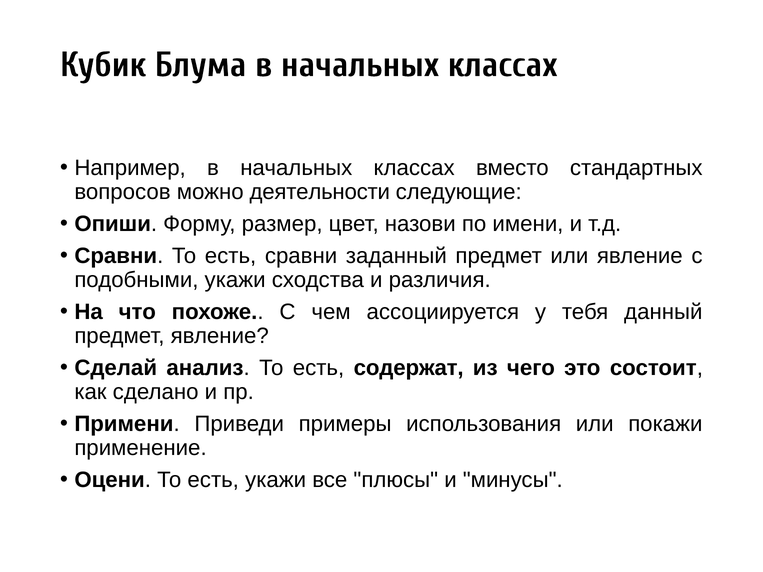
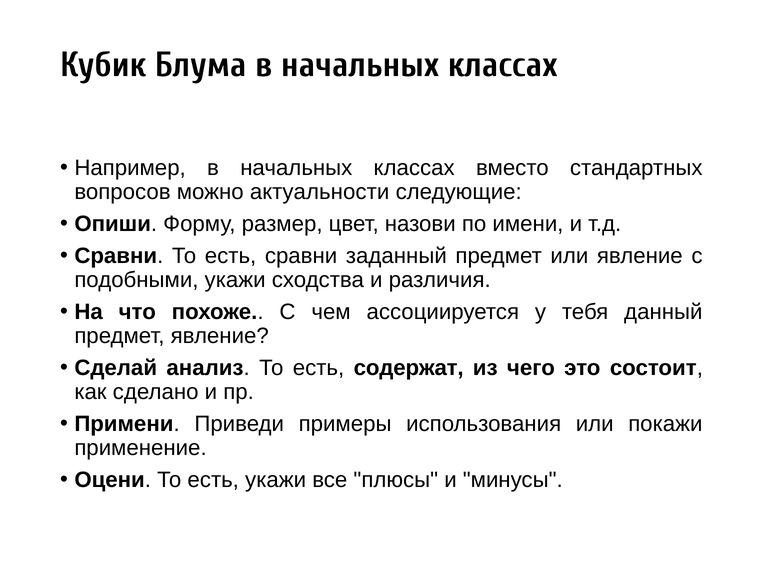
деятельности: деятельности -> актуальности
